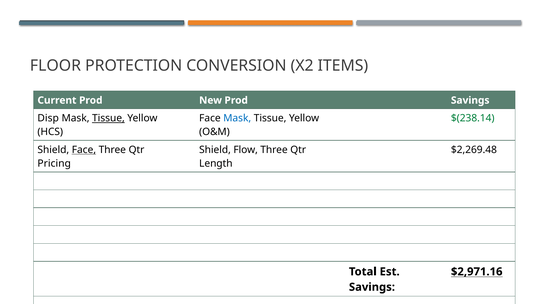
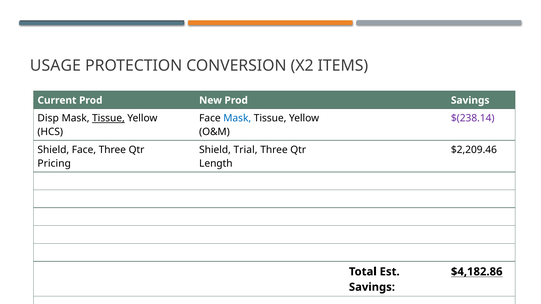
FLOOR: FLOOR -> USAGE
$(238.14 colour: green -> purple
Face at (84, 150) underline: present -> none
Flow: Flow -> Trial
$2,269.48: $2,269.48 -> $2,209.46
$2,971.16: $2,971.16 -> $4,182.86
